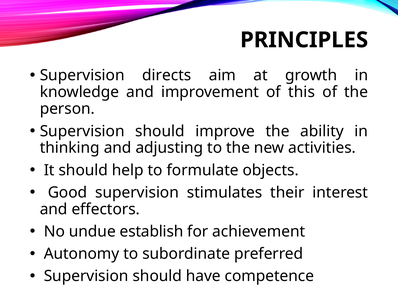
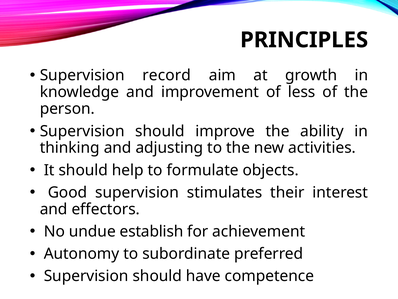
directs: directs -> record
this: this -> less
